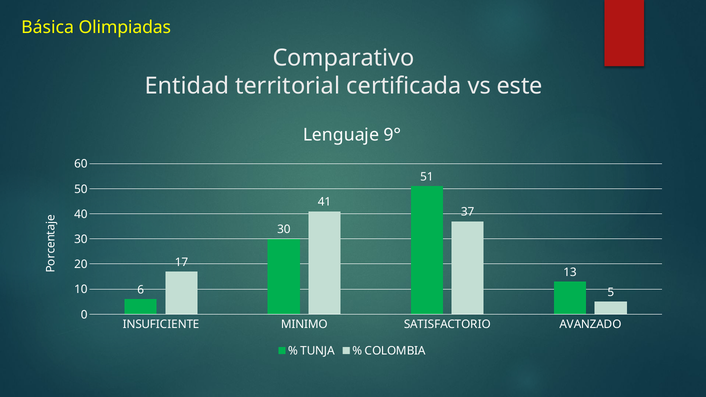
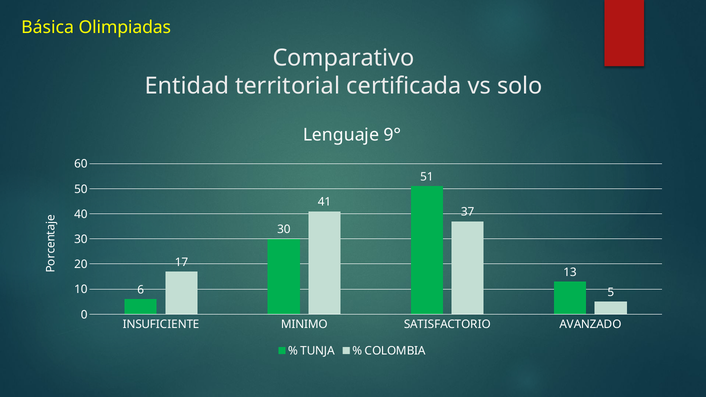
este: este -> solo
